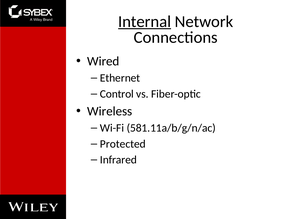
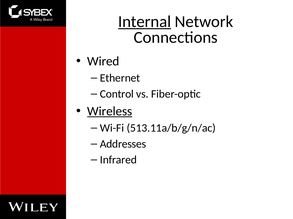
Wireless underline: none -> present
581.11a/b/g/n/ac: 581.11a/b/g/n/ac -> 513.11a/b/g/n/ac
Protected: Protected -> Addresses
